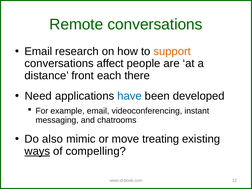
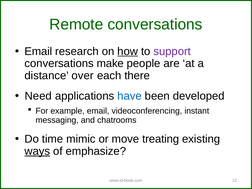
how underline: none -> present
support colour: orange -> purple
affect: affect -> make
front: front -> over
also: also -> time
compelling: compelling -> emphasize
